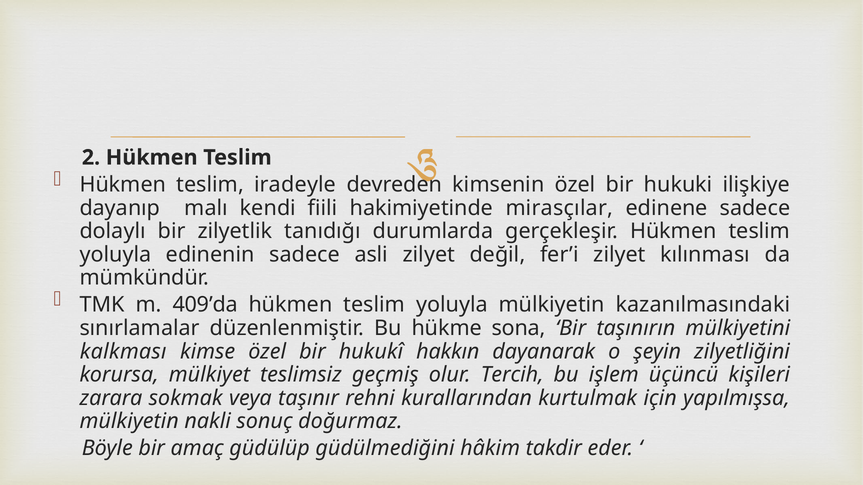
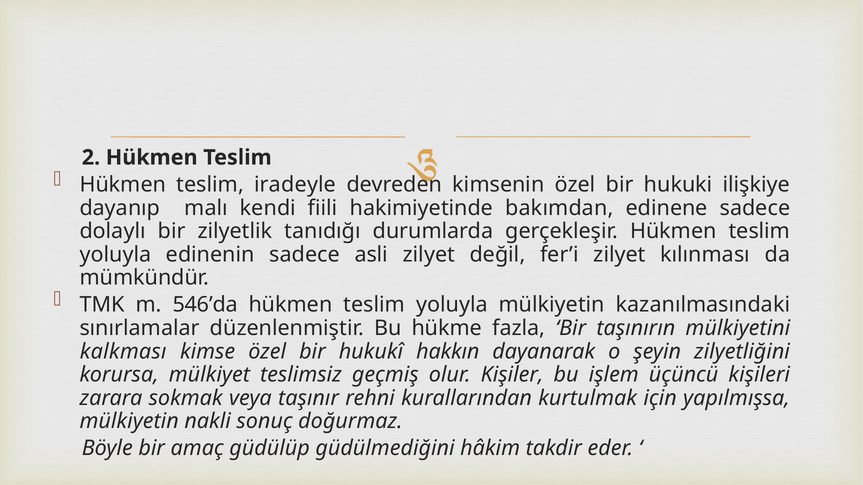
mirasçılar: mirasçılar -> bakımdan
409’da: 409’da -> 546’da
sona: sona -> fazla
Tercih: Tercih -> Kişiler
